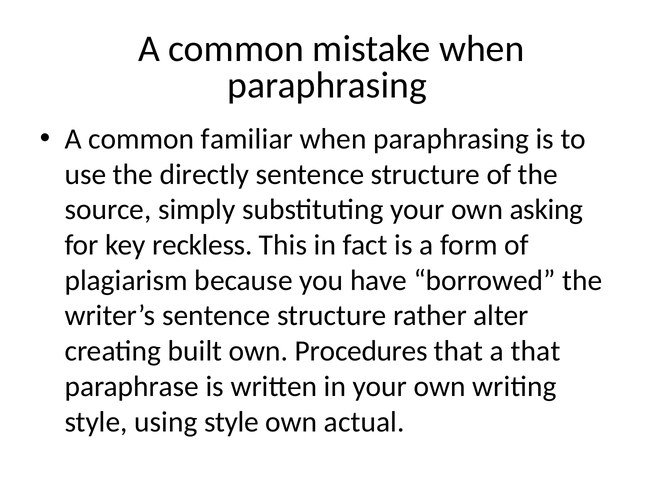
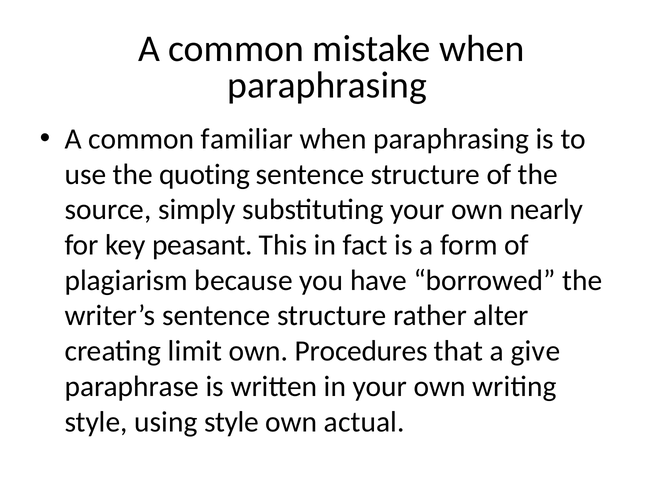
directly: directly -> quoting
asking: asking -> nearly
reckless: reckless -> peasant
built: built -> limit
a that: that -> give
